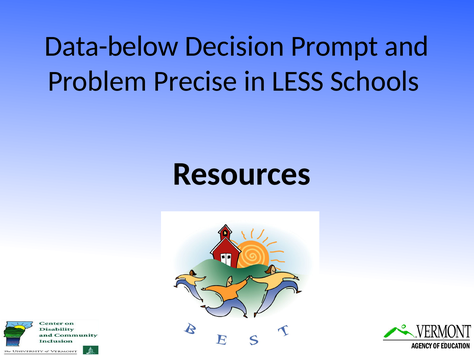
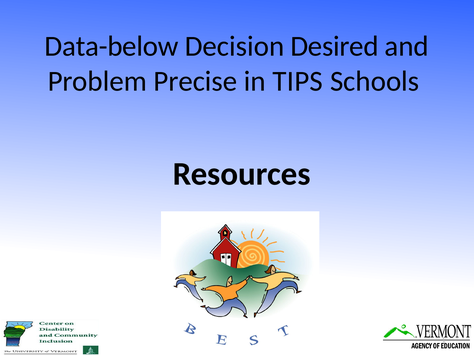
Prompt: Prompt -> Desired
LESS: LESS -> TIPS
